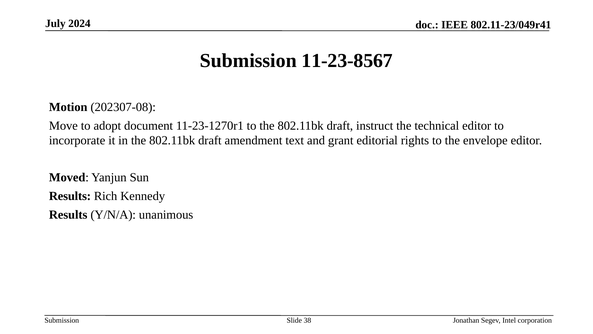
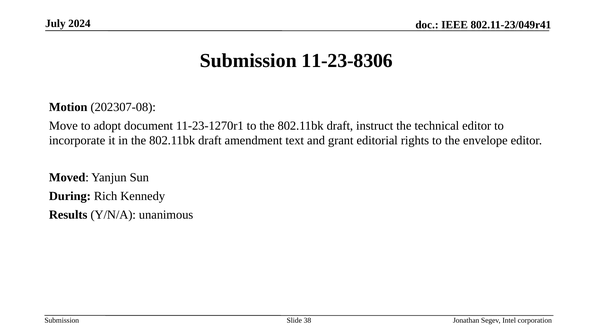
11-23-8567: 11-23-8567 -> 11-23-8306
Results at (70, 196): Results -> During
